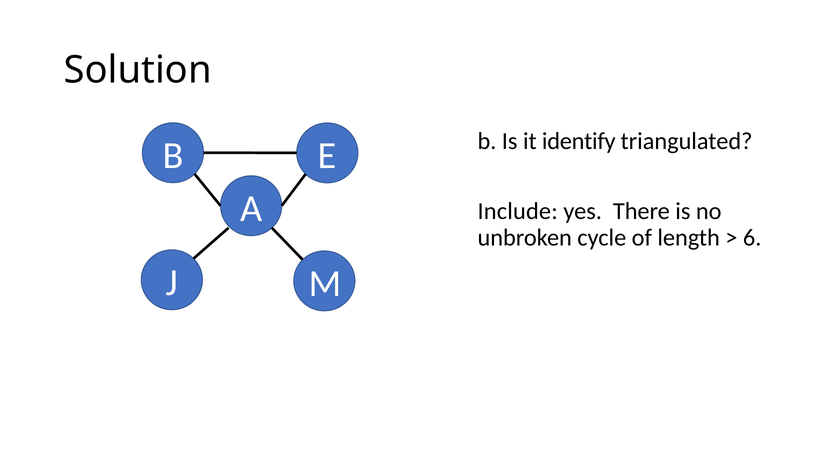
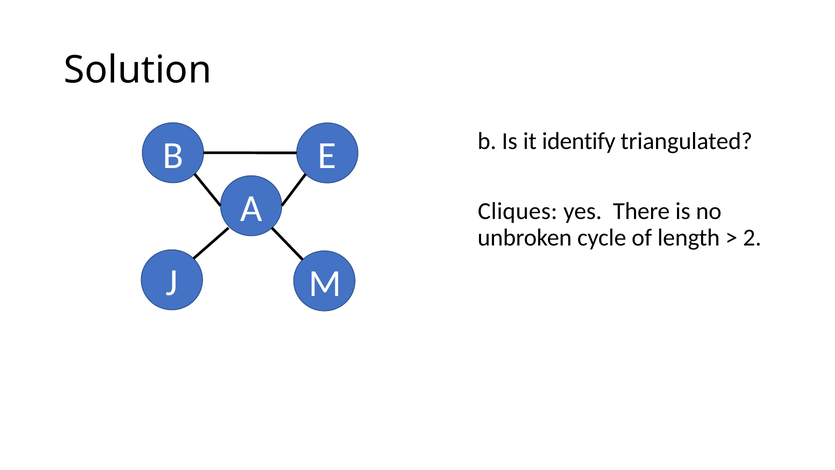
Include: Include -> Cliques
6: 6 -> 2
